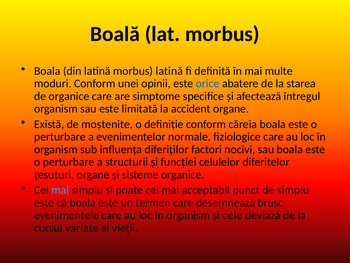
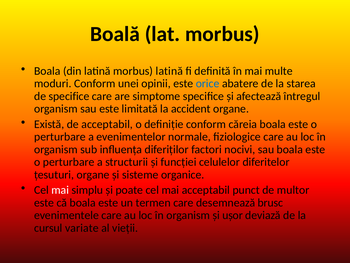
de organice: organice -> specifice
de moștenite: moștenite -> acceptabil
mai at (60, 190) colour: light blue -> white
de simplu: simplu -> multor
cele: cele -> ușor
